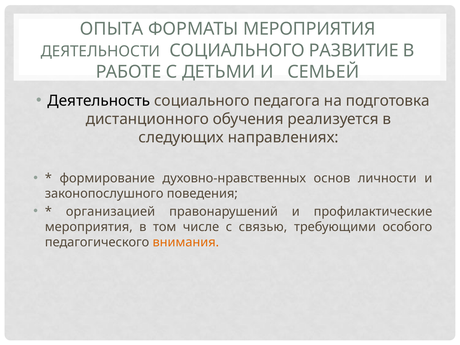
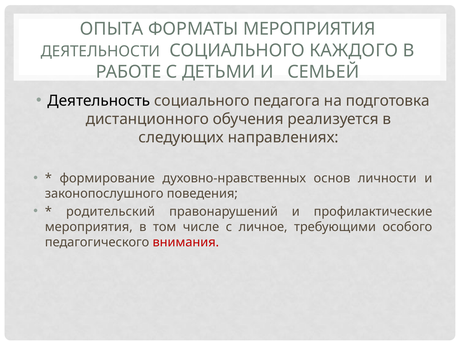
РАЗВИТИЕ: РАЗВИТИЕ -> КАЖДОГО
организацией: организацией -> родительский
связью: связью -> личное
внимания colour: orange -> red
